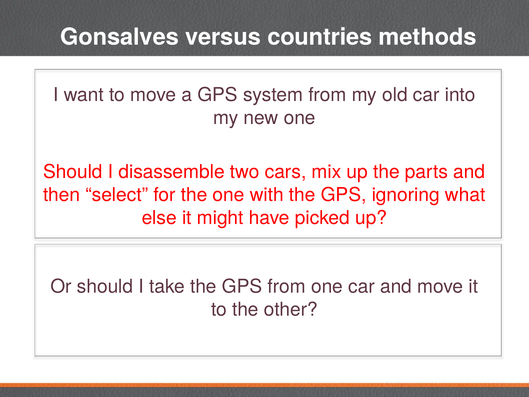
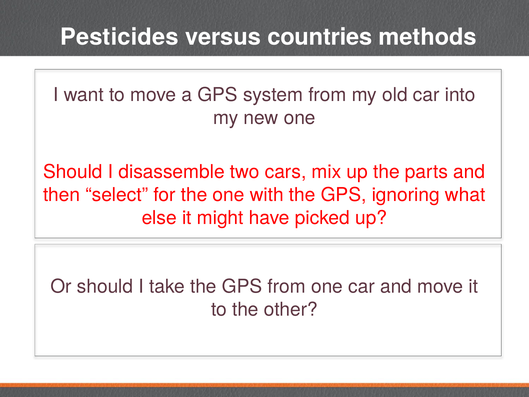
Gonsalves: Gonsalves -> Pesticides
